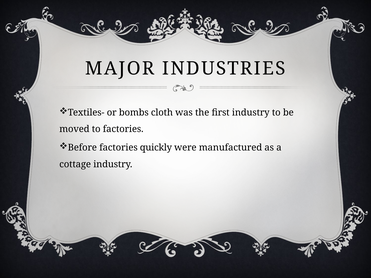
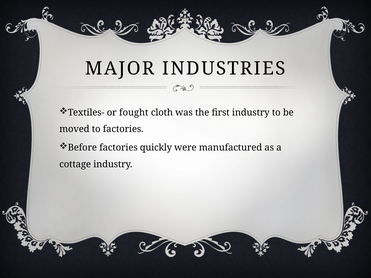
bombs: bombs -> fought
